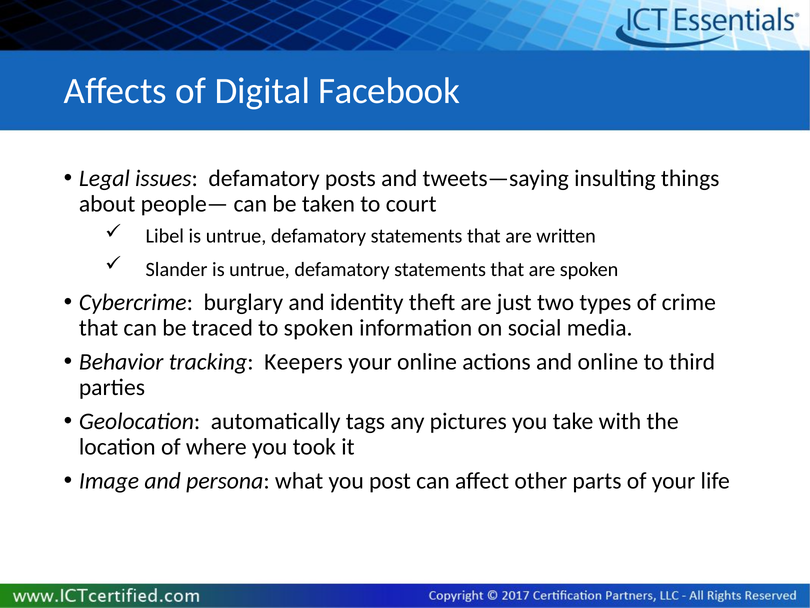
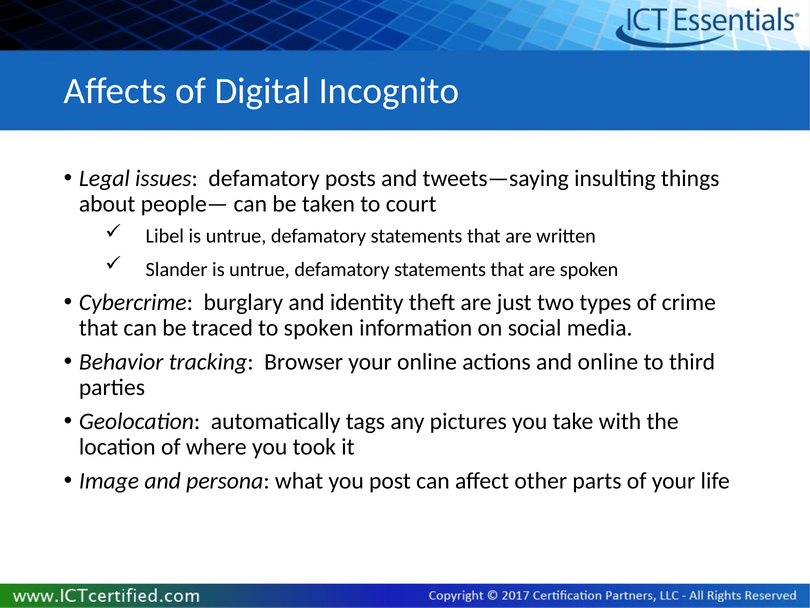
Facebook: Facebook -> Incognito
Keepers: Keepers -> Browser
